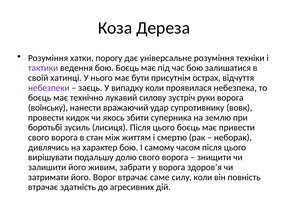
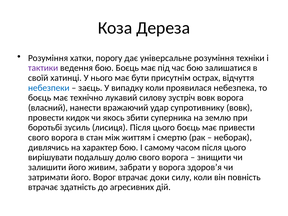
небезпеки colour: purple -> blue
зустріч руки: руки -> вовк
воїнську: воїнську -> власний
саме: саме -> доки
